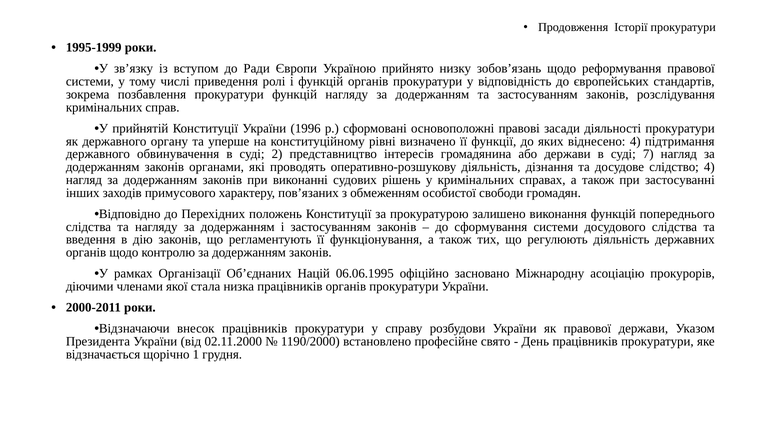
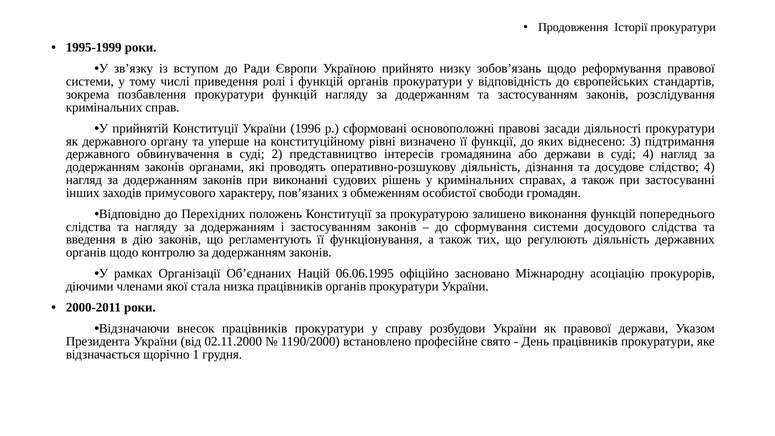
віднесено 4: 4 -> 3
суді 7: 7 -> 4
